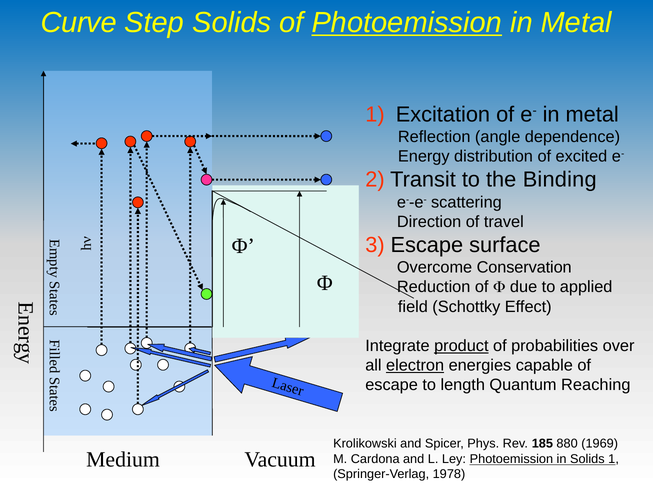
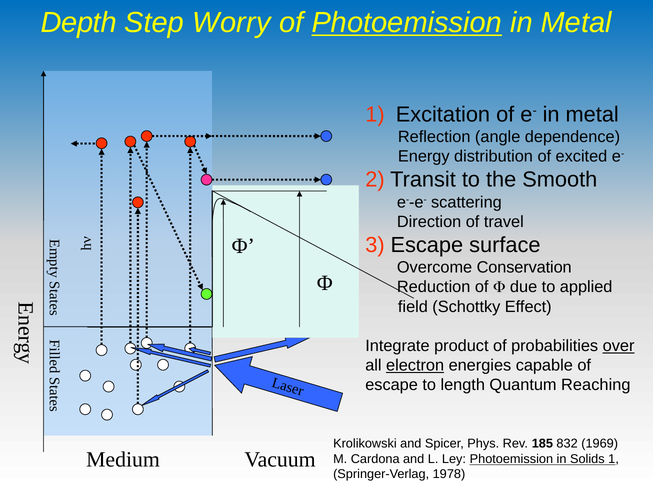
Curve: Curve -> Depth
Step Solids: Solids -> Worry
Binding: Binding -> Smooth
product underline: present -> none
over underline: none -> present
880: 880 -> 832
